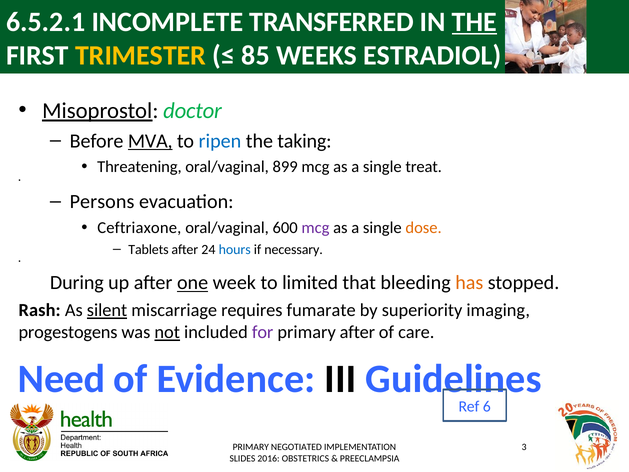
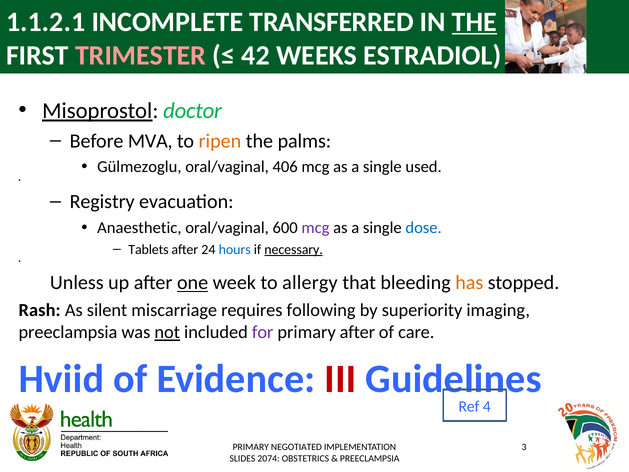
6.5.2.1: 6.5.2.1 -> 1.1.2.1
TRIMESTER colour: yellow -> pink
85: 85 -> 42
MVA underline: present -> none
ripen colour: blue -> orange
taking: taking -> palms
Threatening: Threatening -> Gülmezoglu
899: 899 -> 406
treat: treat -> used
Persons: Persons -> Registry
Ceftriaxone: Ceftriaxone -> Anaesthetic
dose colour: orange -> blue
necessary underline: none -> present
During: During -> Unless
limited: limited -> allergy
silent underline: present -> none
fumarate: fumarate -> following
progestogens at (68, 332): progestogens -> preeclampsia
Need: Need -> Hviid
III colour: black -> red
6: 6 -> 4
2016: 2016 -> 2074
